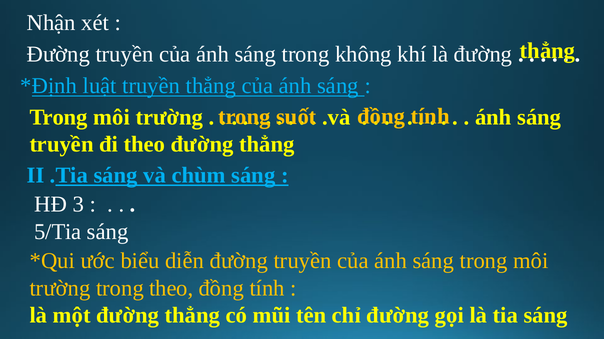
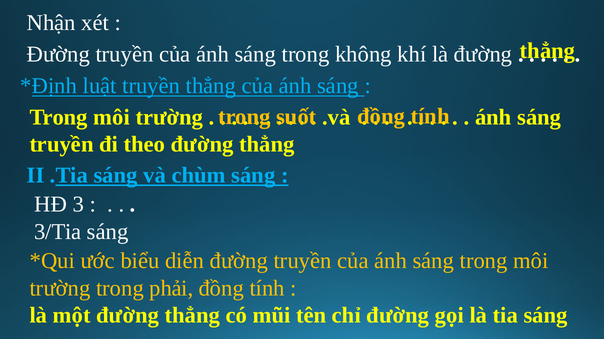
5/Tia: 5/Tia -> 3/Tia
trong theo: theo -> phải
